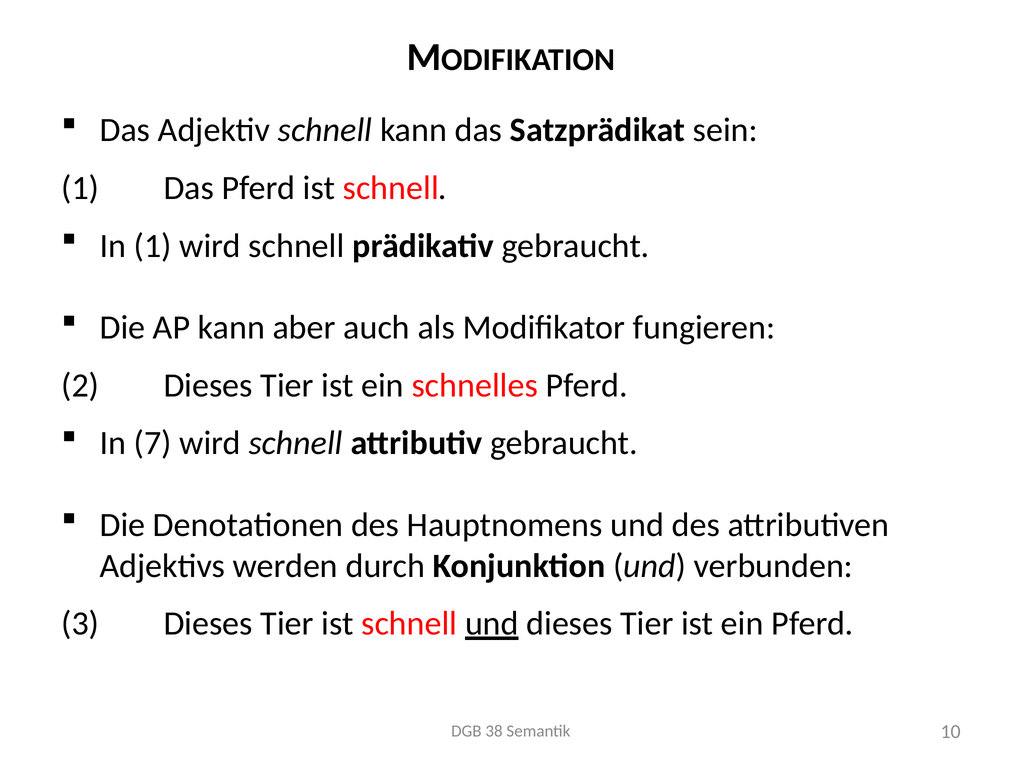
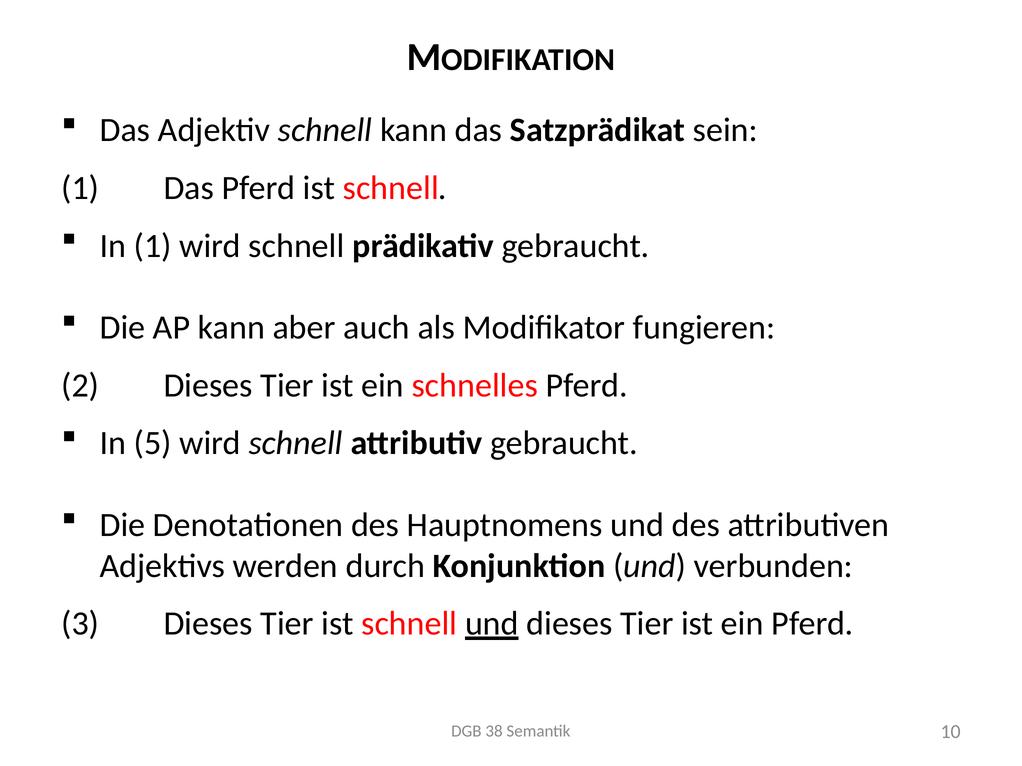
7: 7 -> 5
